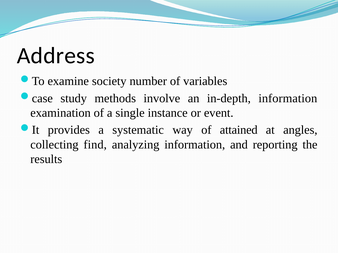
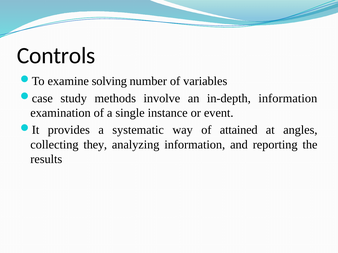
Address: Address -> Controls
society: society -> solving
find: find -> they
